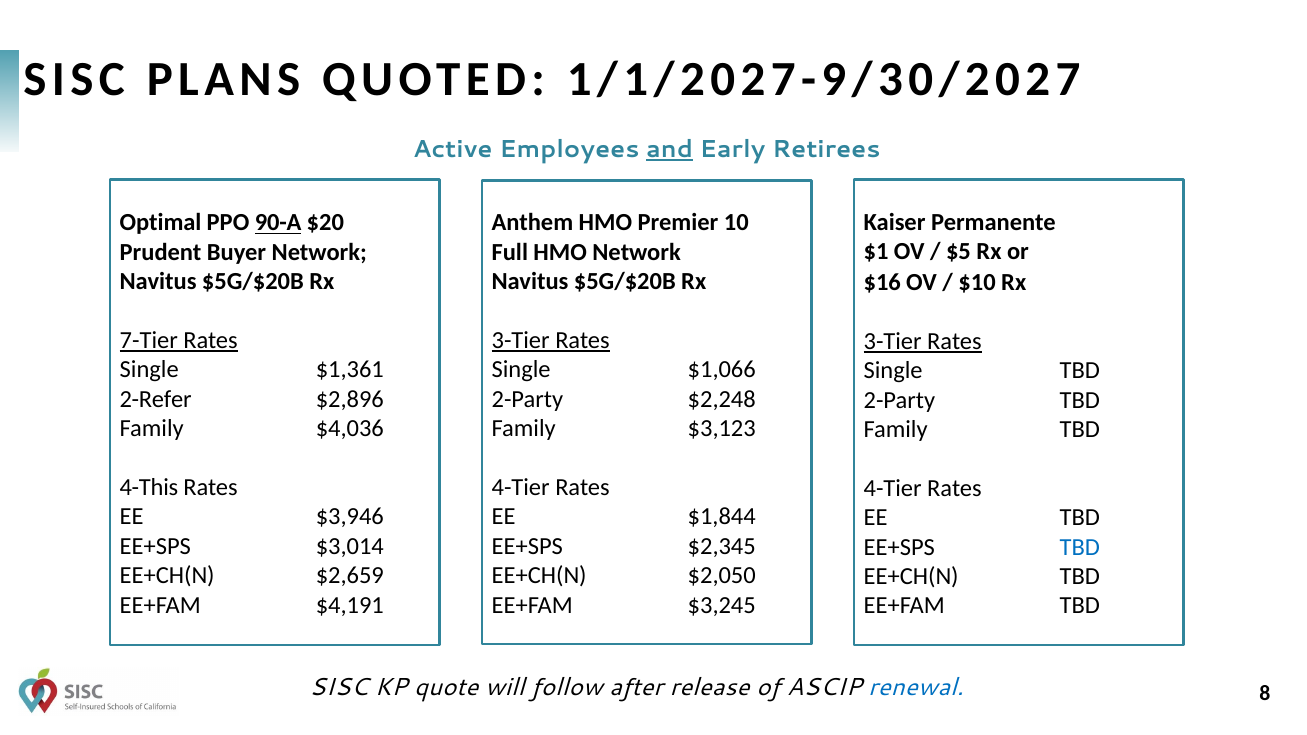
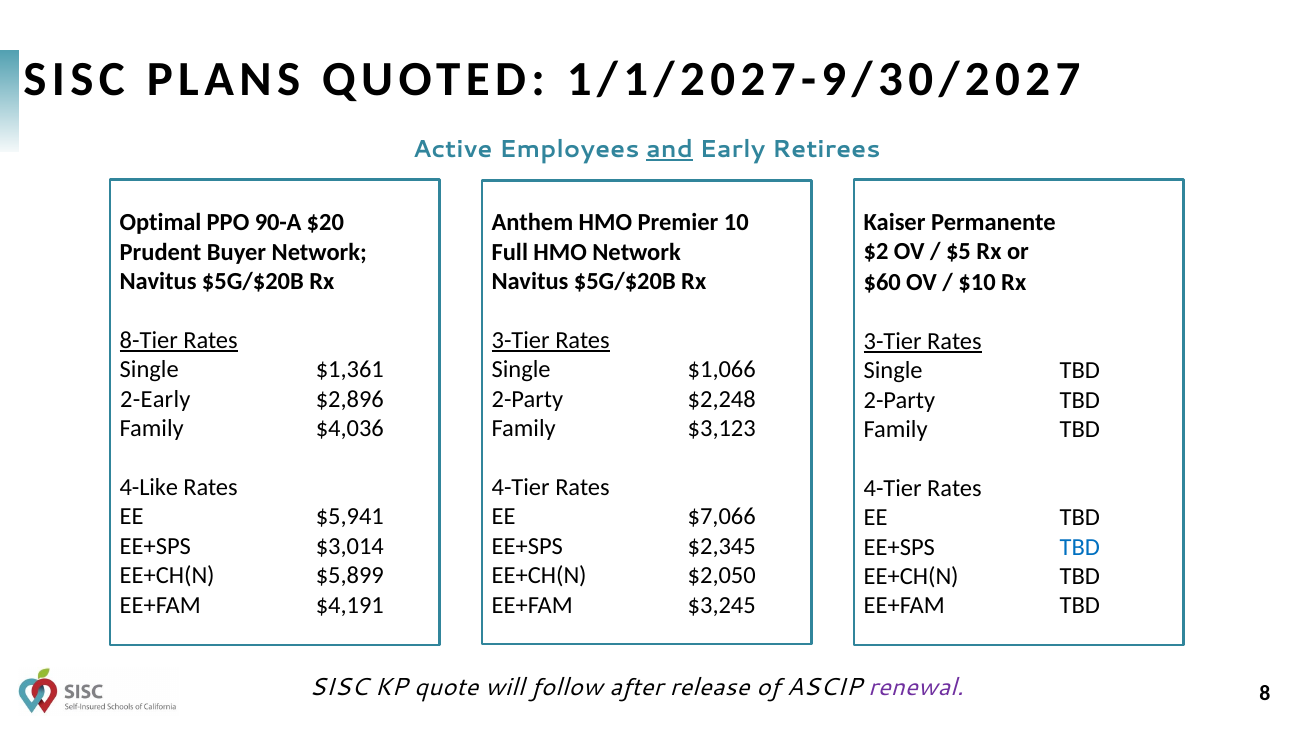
90-A underline: present -> none
$1: $1 -> $2
$16: $16 -> $60
7-Tier: 7-Tier -> 8-Tier
2-Refer: 2-Refer -> 2-Early
4-This: 4-This -> 4-Like
$3,946: $3,946 -> $5,941
$1,844: $1,844 -> $7,066
$2,659: $2,659 -> $5,899
renewal colour: blue -> purple
